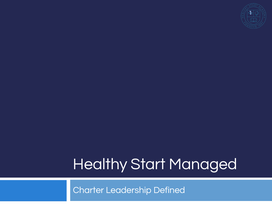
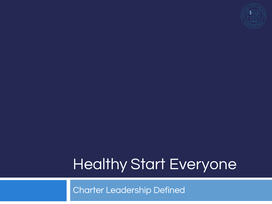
Managed: Managed -> Everyone
